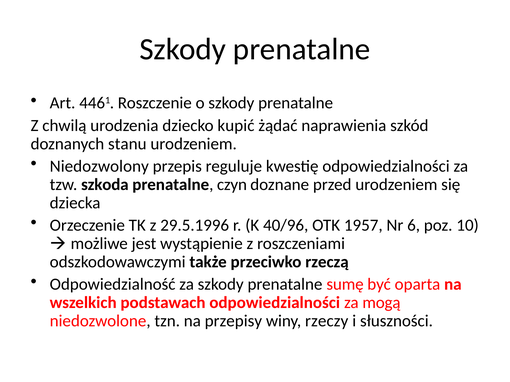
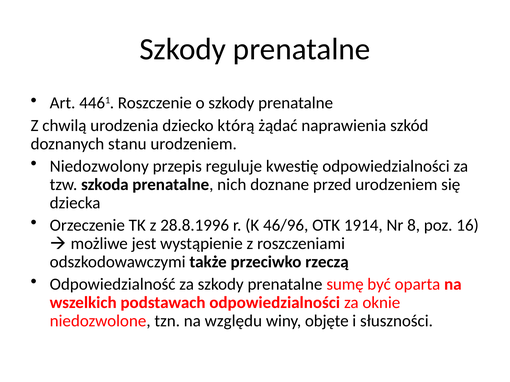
kupić: kupić -> którą
czyn: czyn -> nich
29.5.1996: 29.5.1996 -> 28.8.1996
40/96: 40/96 -> 46/96
1957: 1957 -> 1914
6: 6 -> 8
10: 10 -> 16
mogą: mogą -> oknie
przepisy: przepisy -> względu
rzeczy: rzeczy -> objęte
